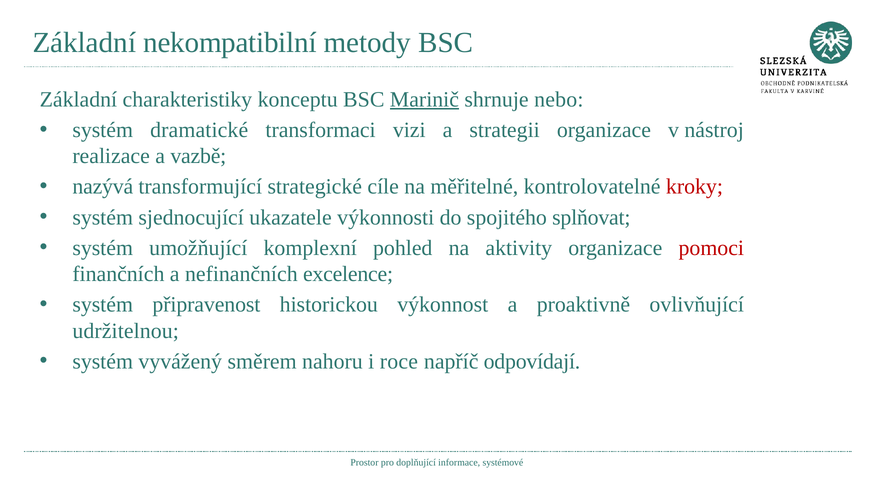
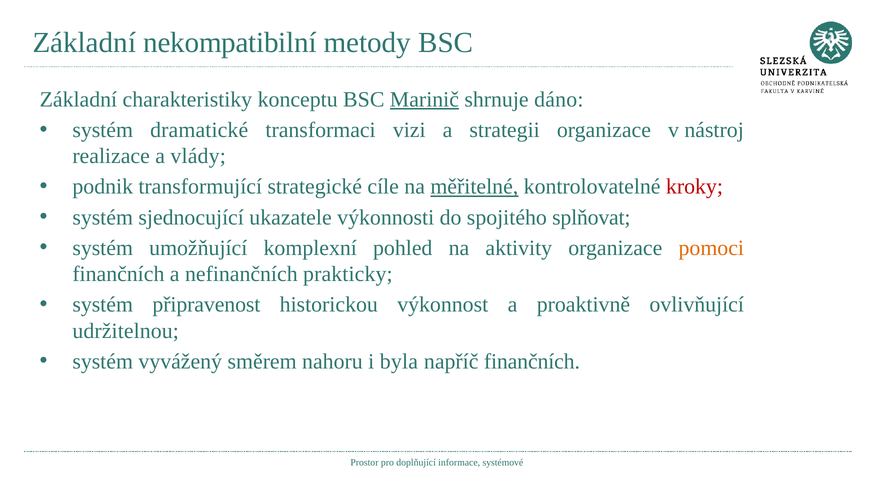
nebo: nebo -> dáno
vazbě: vazbě -> vlády
nazývá: nazývá -> podnik
měřitelné underline: none -> present
pomoci colour: red -> orange
excelence: excelence -> prakticky
roce: roce -> byla
napříč odpovídají: odpovídají -> finančních
